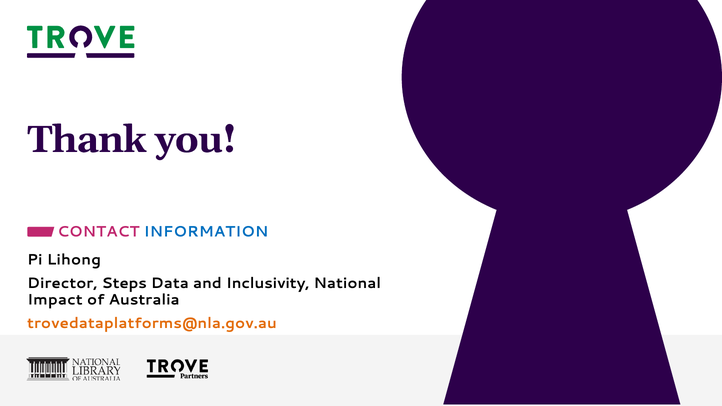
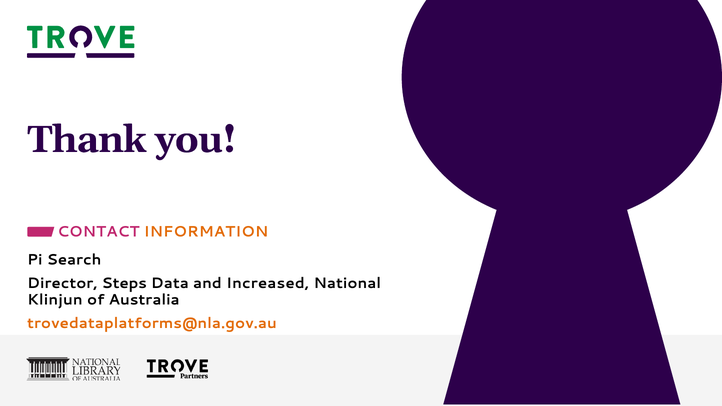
INFORMATION colour: blue -> orange
Lihong: Lihong -> Search
Inclusivity: Inclusivity -> Increased
Impact: Impact -> Klinjun
